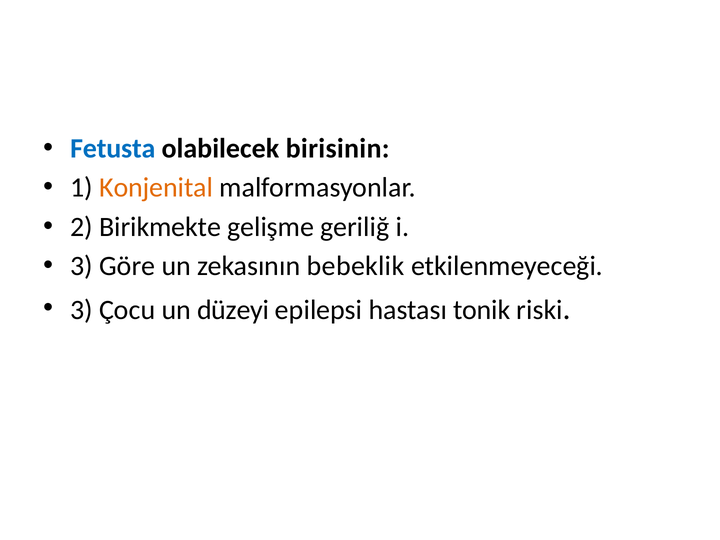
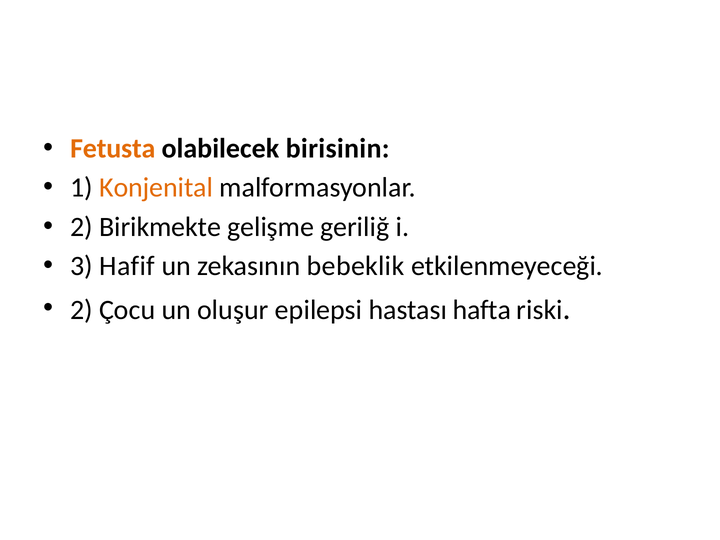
Fetusta colour: blue -> orange
Göre: Göre -> Hafif
3 at (82, 310): 3 -> 2
düzeyi: düzeyi -> oluşur
tonik: tonik -> hafta
